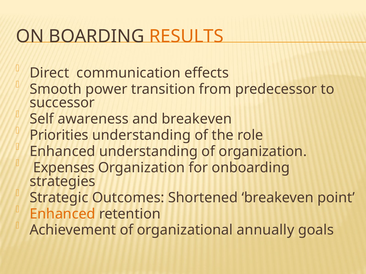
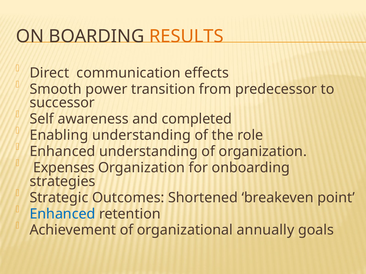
and breakeven: breakeven -> completed
Priorities: Priorities -> Enabling
Enhanced at (62, 214) colour: orange -> blue
